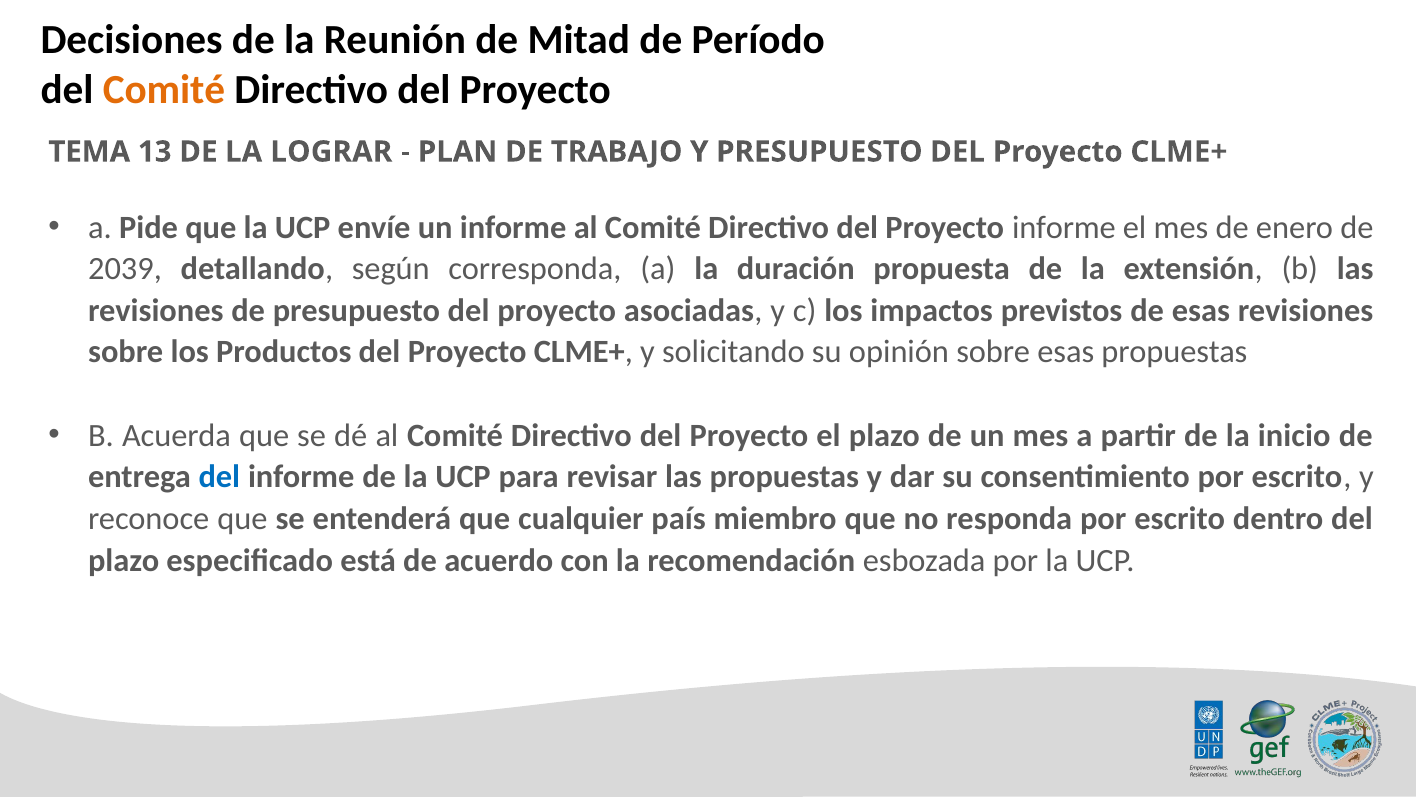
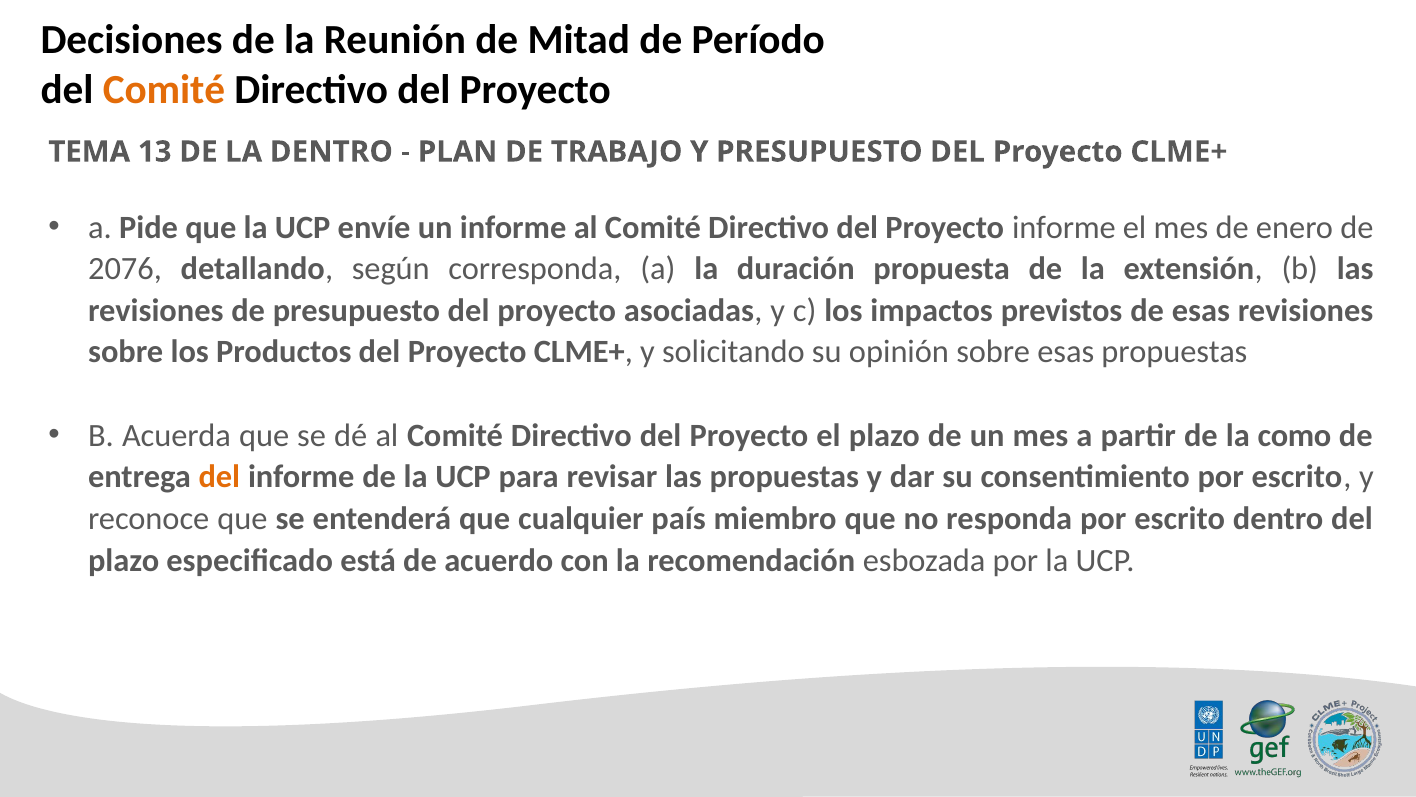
LA LOGRAR: LOGRAR -> DENTRO
2039: 2039 -> 2076
inicio: inicio -> como
del at (219, 477) colour: blue -> orange
